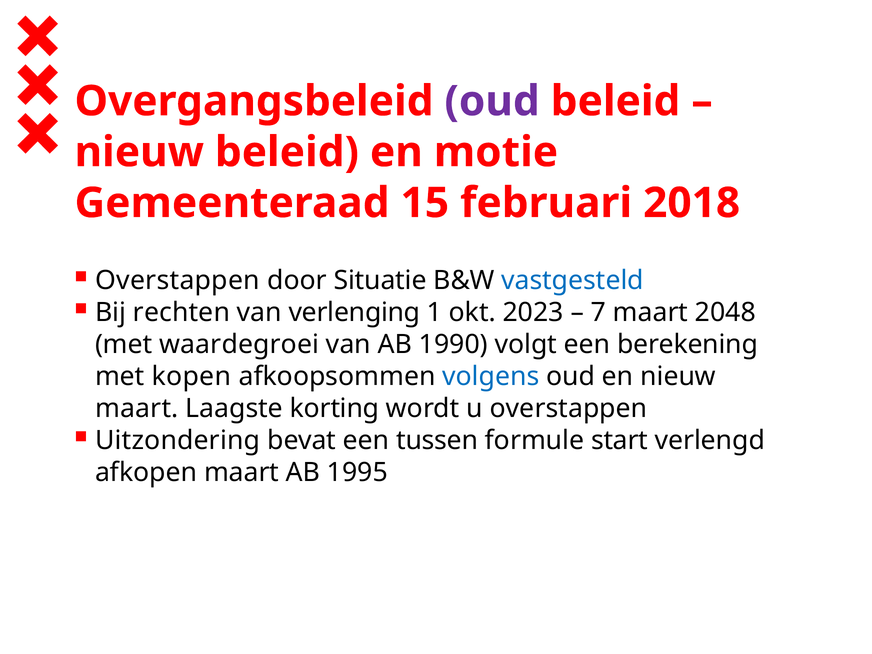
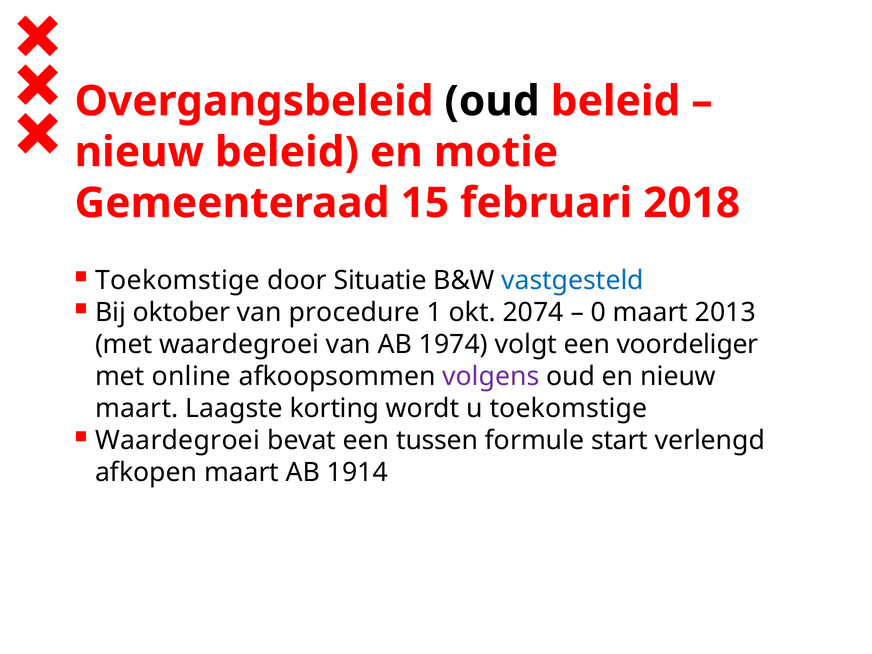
oud at (492, 101) colour: purple -> black
Overstappen at (178, 281): Overstappen -> Toekomstige
rechten: rechten -> oktober
verlenging: verlenging -> procedure
2023: 2023 -> 2074
7: 7 -> 0
2048: 2048 -> 2013
1990: 1990 -> 1974
berekening: berekening -> voordeliger
kopen: kopen -> online
volgens colour: blue -> purple
u overstappen: overstappen -> toekomstige
Uitzondering at (178, 440): Uitzondering -> Waardegroei
1995: 1995 -> 1914
